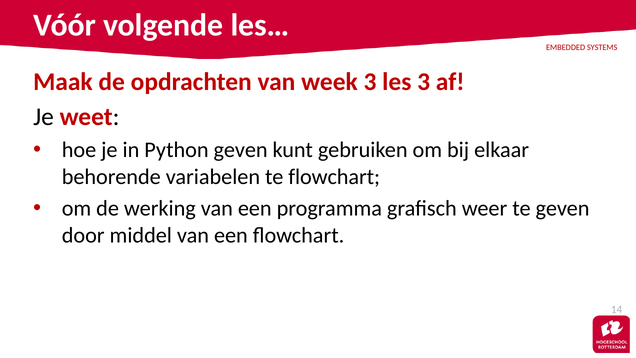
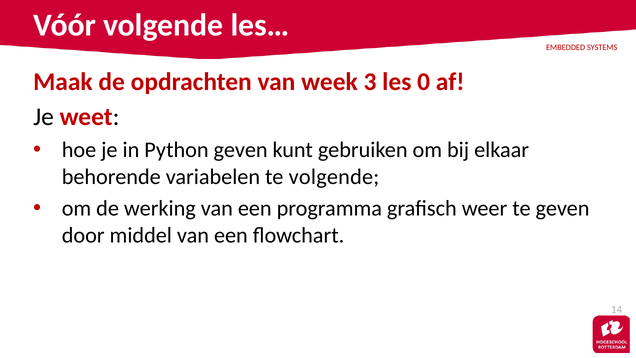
les 3: 3 -> 0
te flowchart: flowchart -> volgende
